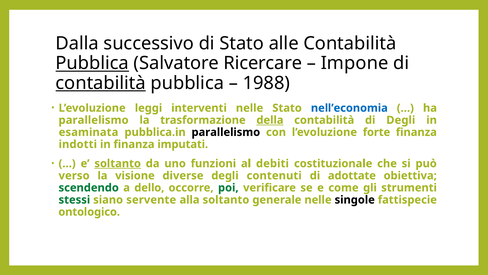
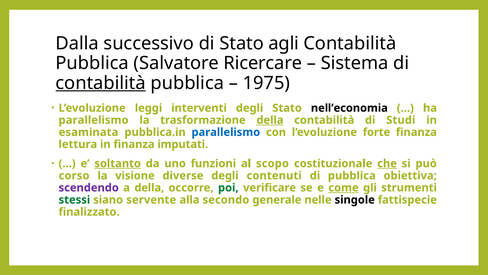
alle: alle -> agli
Pubblica at (92, 63) underline: present -> none
Impone: Impone -> Sistema
1988: 1988 -> 1975
interventi nelle: nelle -> degli
nell’economia colour: blue -> black
di Degli: Degli -> Studi
parallelismo at (226, 132) colour: black -> blue
indotti: indotti -> lettura
debiti: debiti -> scopo
che underline: none -> present
verso: verso -> corso
di adottate: adottate -> pubblica
scendendo colour: green -> purple
a dello: dello -> della
come underline: none -> present
alla soltanto: soltanto -> secondo
ontologico: ontologico -> finalizzato
